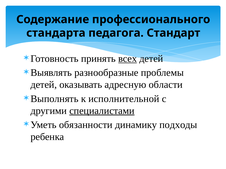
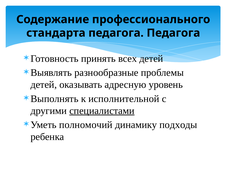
педагога Стандарт: Стандарт -> Педагога
всех underline: present -> none
области: области -> уровень
обязанности: обязанности -> полномочий
